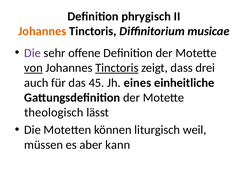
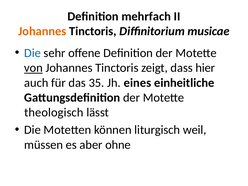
phrygisch: phrygisch -> mehrfach
Die at (32, 53) colour: purple -> blue
Tinctoris at (117, 68) underline: present -> none
drei: drei -> hier
45: 45 -> 35
kann: kann -> ohne
